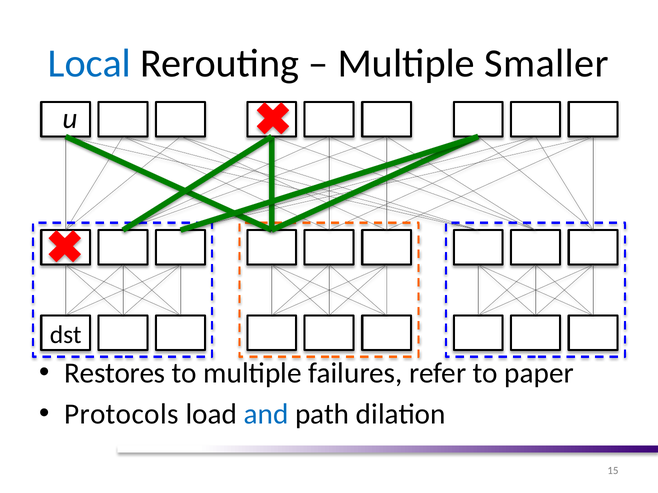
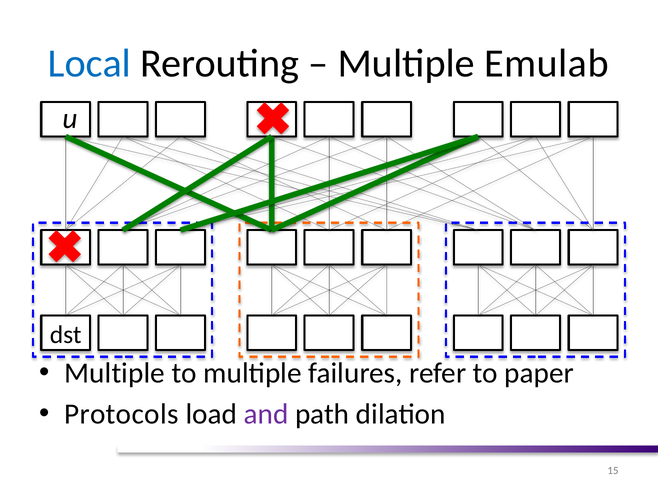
Smaller: Smaller -> Emulab
Restores at (115, 373): Restores -> Multiple
and colour: blue -> purple
